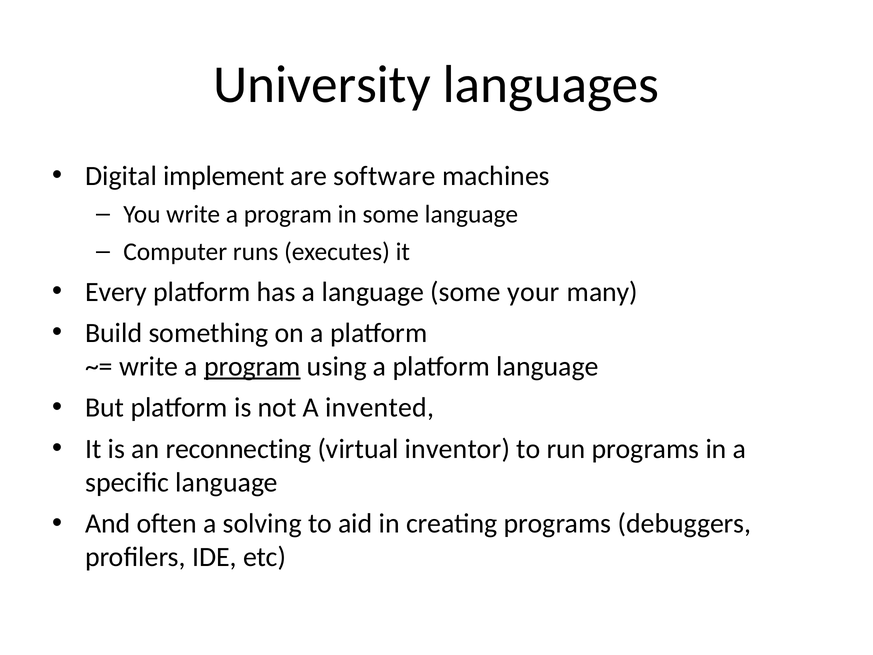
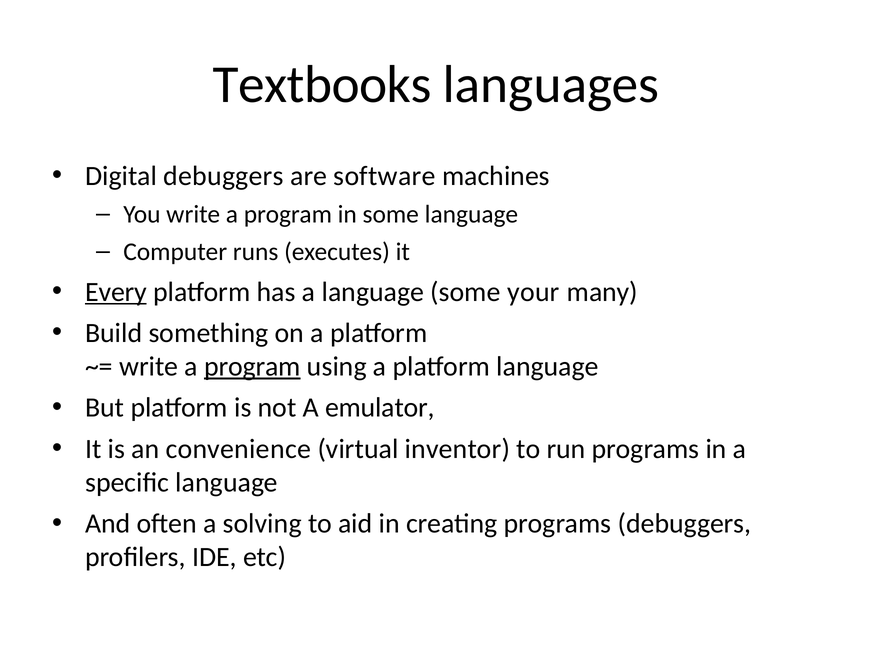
University: University -> Textbooks
Digital implement: implement -> debuggers
Every underline: none -> present
invented: invented -> emulator
reconnecting: reconnecting -> convenience
